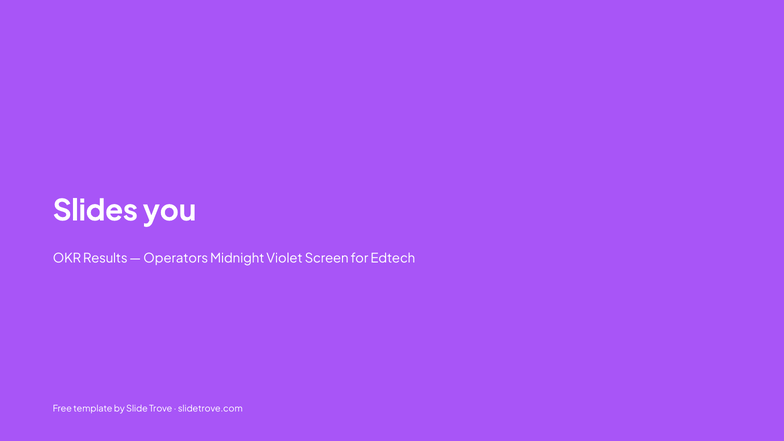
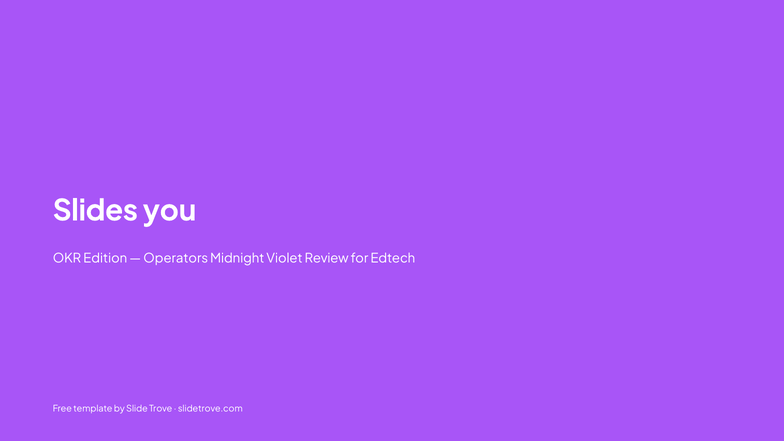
Results: Results -> Edition
Screen: Screen -> Review
